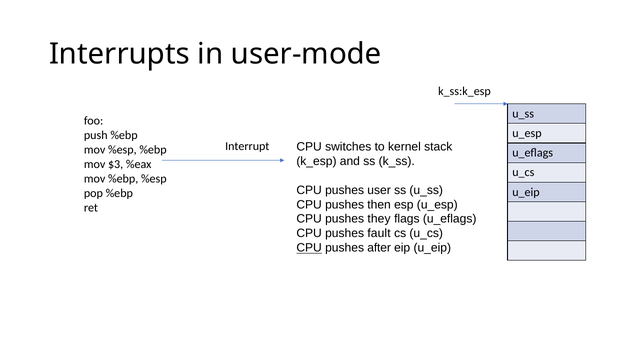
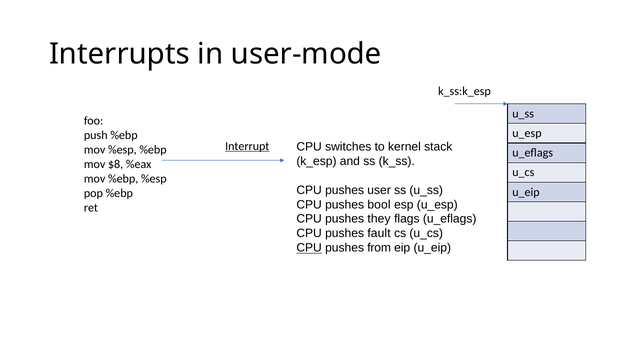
Interrupt underline: none -> present
$3: $3 -> $8
then: then -> bool
after: after -> from
